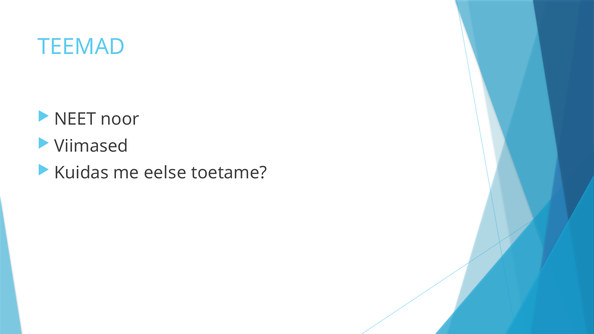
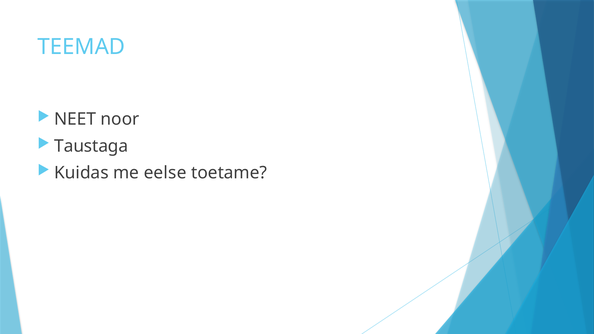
Viimased: Viimased -> Taustaga
